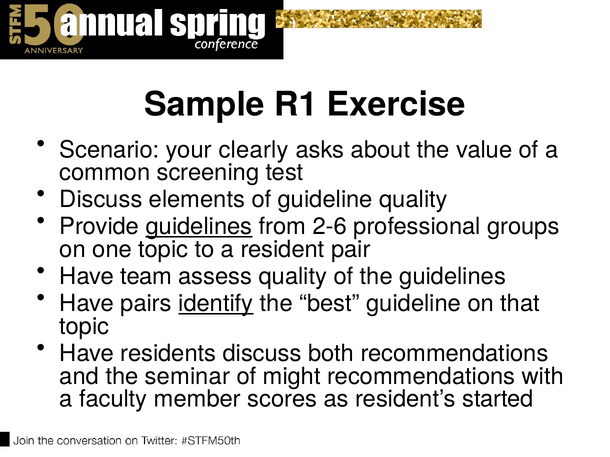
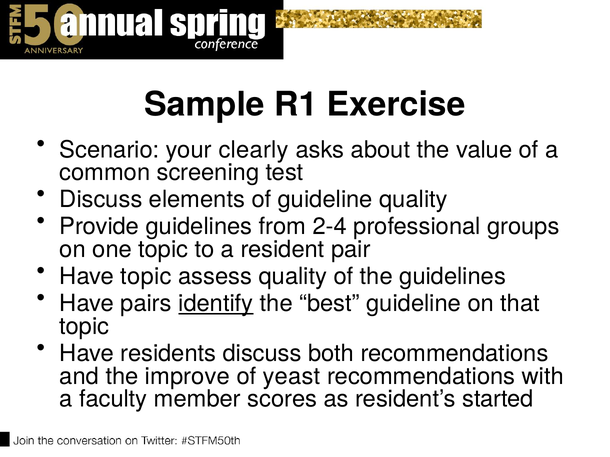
guidelines at (199, 227) underline: present -> none
2-6: 2-6 -> 2-4
Have team: team -> topic
seminar: seminar -> improve
might: might -> yeast
